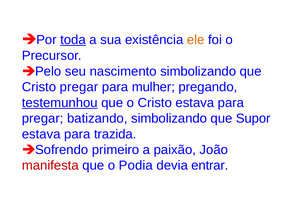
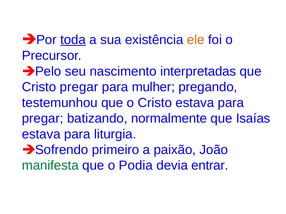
nascimento simbolizando: simbolizando -> interpretadas
testemunhou underline: present -> none
batizando simbolizando: simbolizando -> normalmente
Supor: Supor -> Isaías
trazida: trazida -> liturgia
manifesta colour: red -> green
